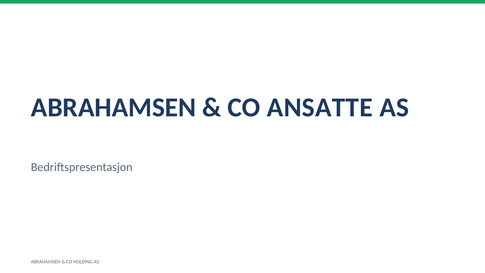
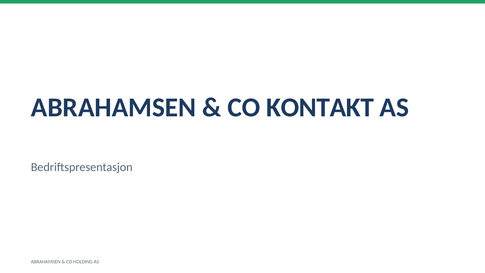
ANSATTE: ANSATTE -> KONTAKT
